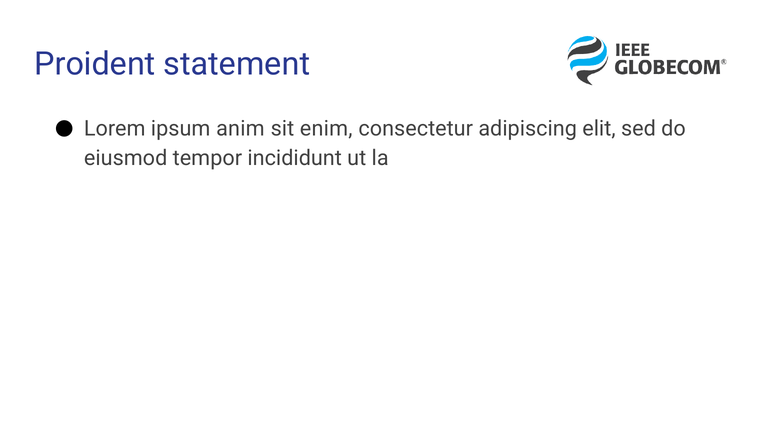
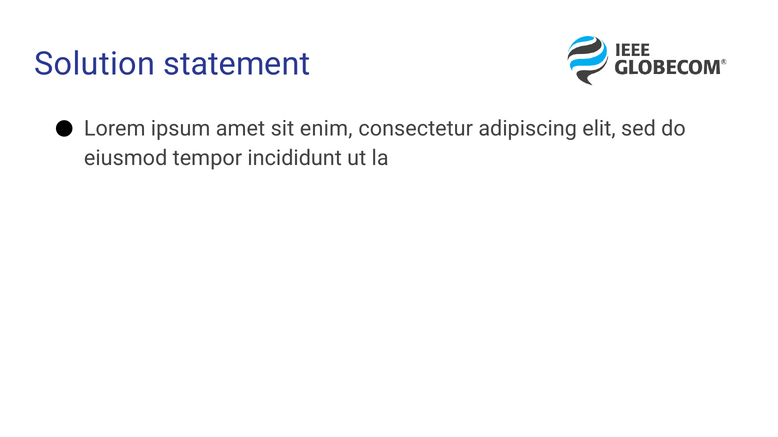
Proident: Proident -> Solution
anim: anim -> amet
